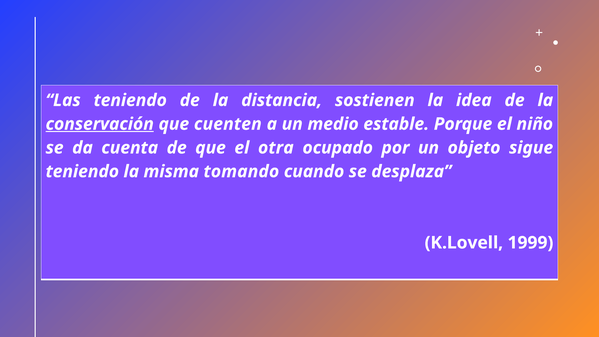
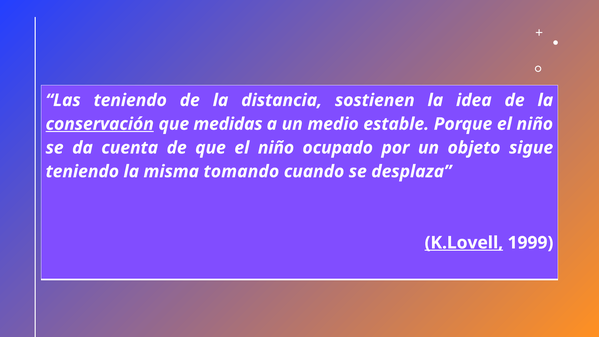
cuenten: cuenten -> medidas
que el otra: otra -> niño
K.Lovell underline: none -> present
